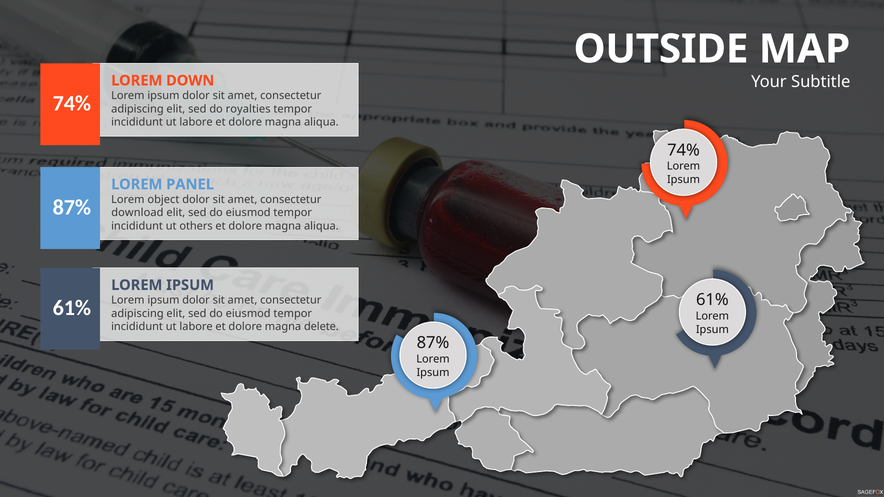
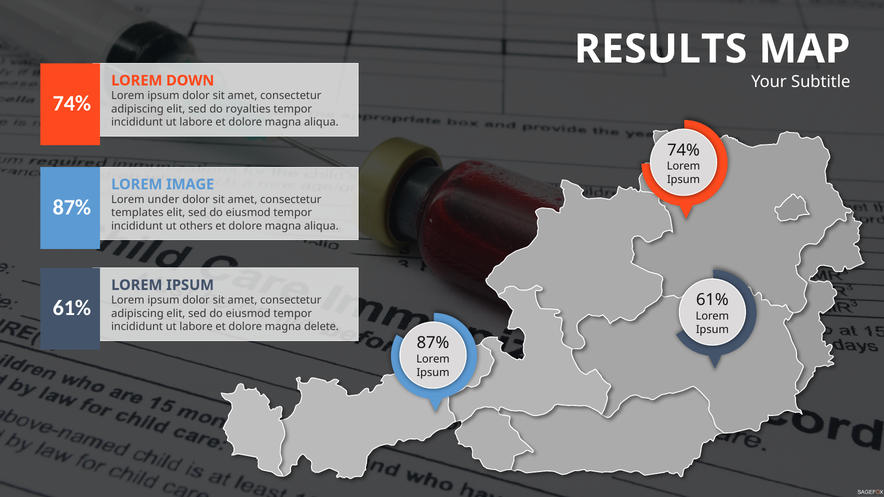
OUTSIDE: OUTSIDE -> RESULTS
PANEL: PANEL -> IMAGE
object: object -> under
download: download -> templates
